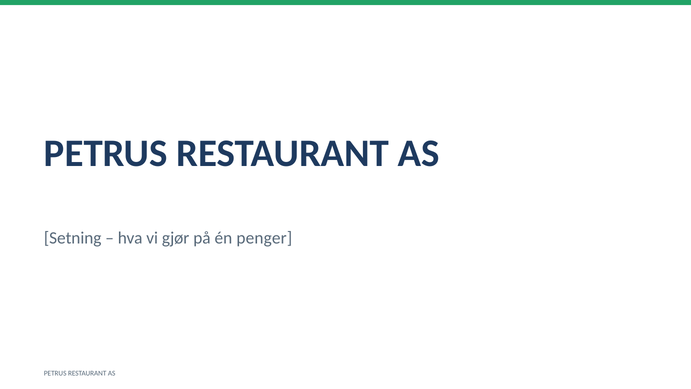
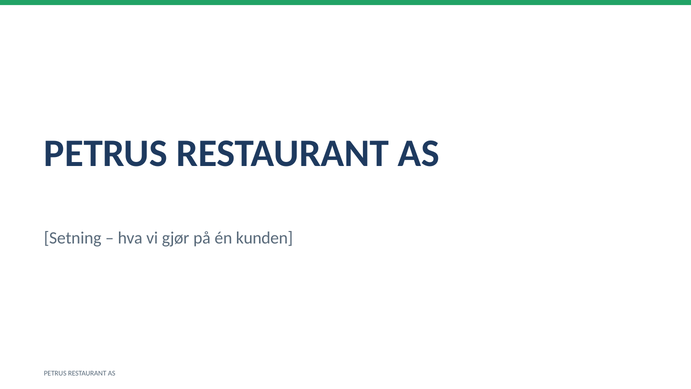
penger: penger -> kunden
